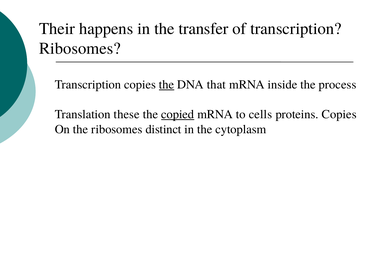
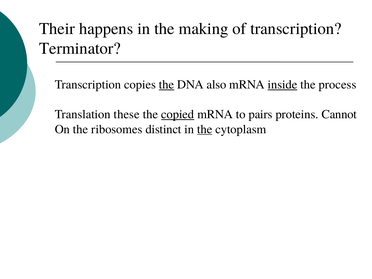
transfer: transfer -> making
Ribosomes at (80, 48): Ribosomes -> Terminator
that: that -> also
inside underline: none -> present
cells: cells -> pairs
proteins Copies: Copies -> Cannot
the at (205, 129) underline: none -> present
